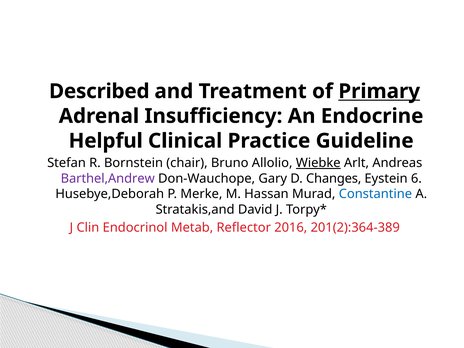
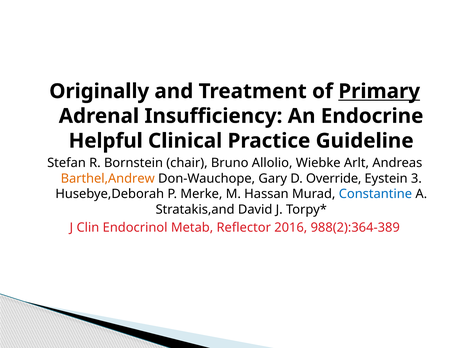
Described: Described -> Originally
Wiebke underline: present -> none
Barthel,Andrew colour: purple -> orange
Changes: Changes -> Override
6: 6 -> 3
201(2):364-389: 201(2):364-389 -> 988(2):364-389
